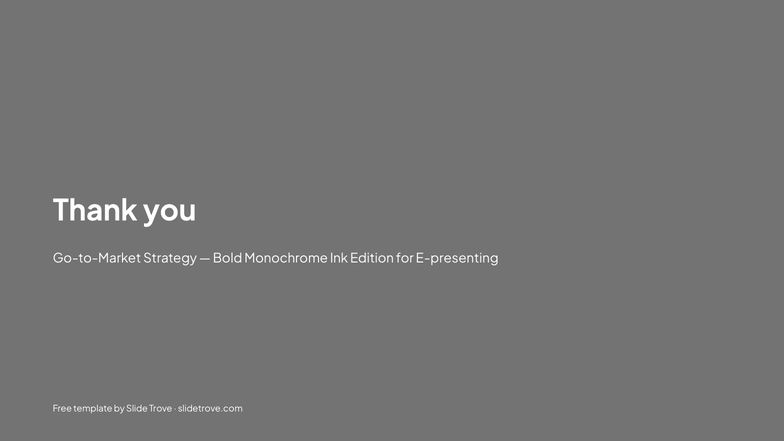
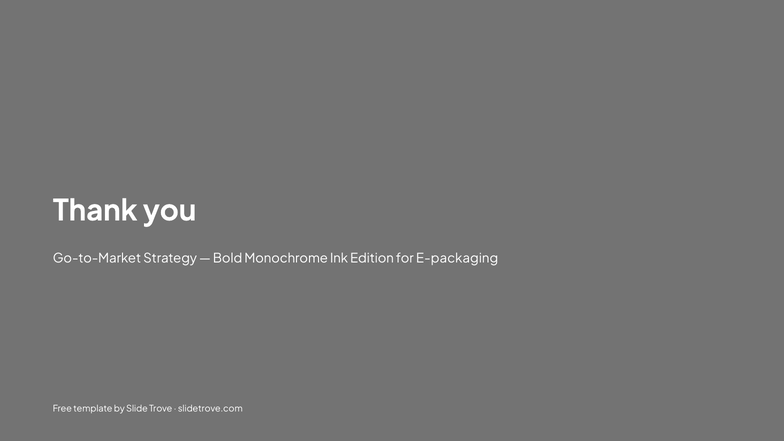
E-presenting: E-presenting -> E-packaging
